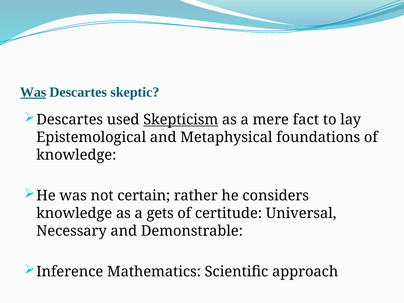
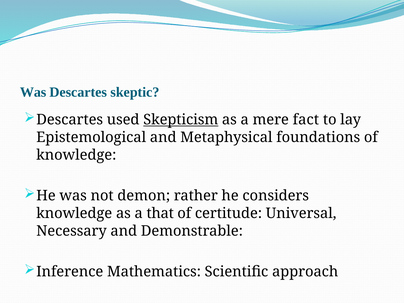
Was at (33, 92) underline: present -> none
certain: certain -> demon
gets: gets -> that
